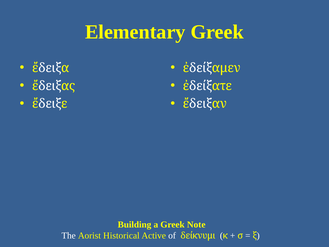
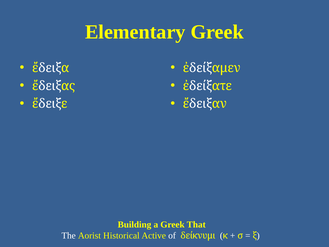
Note: Note -> That
